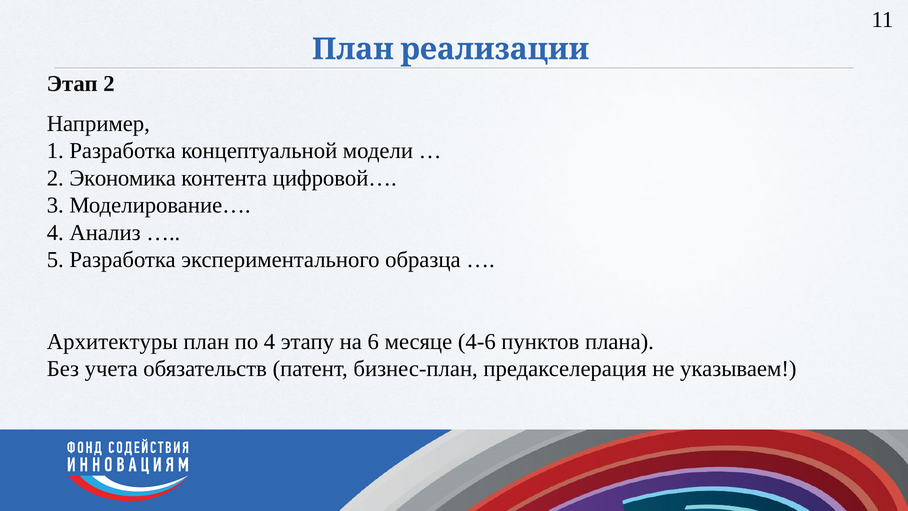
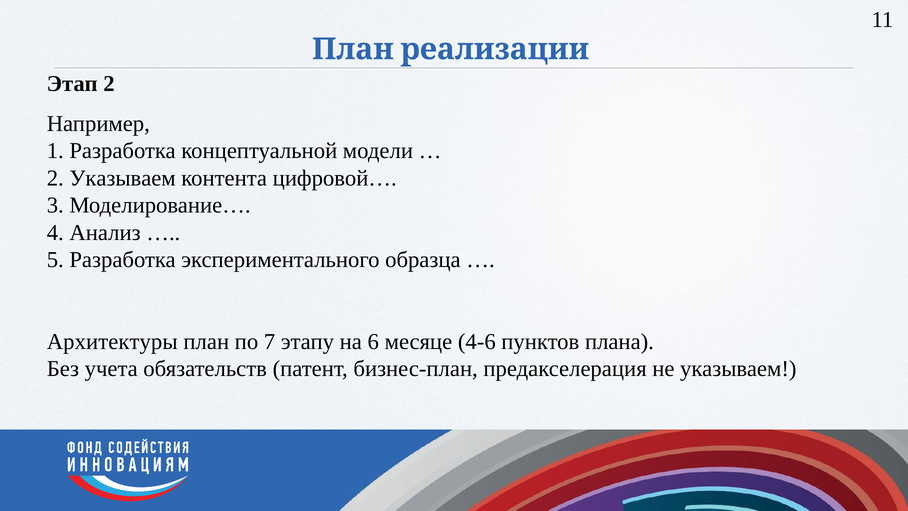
2 Экономика: Экономика -> Указываем
по 4: 4 -> 7
